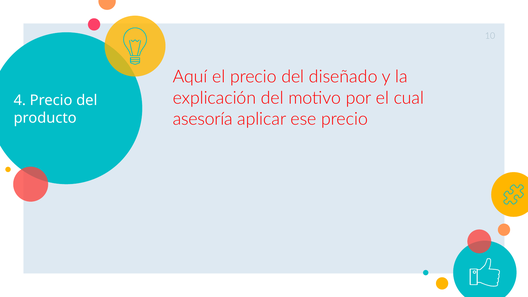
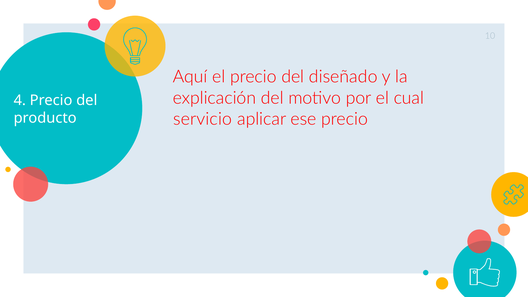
asesoría: asesoría -> servicio
